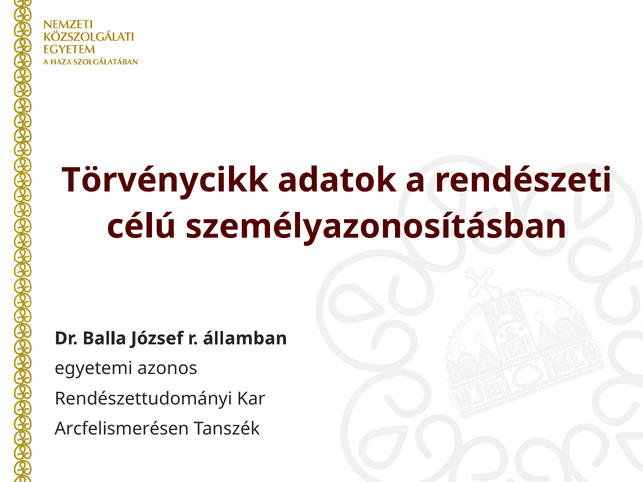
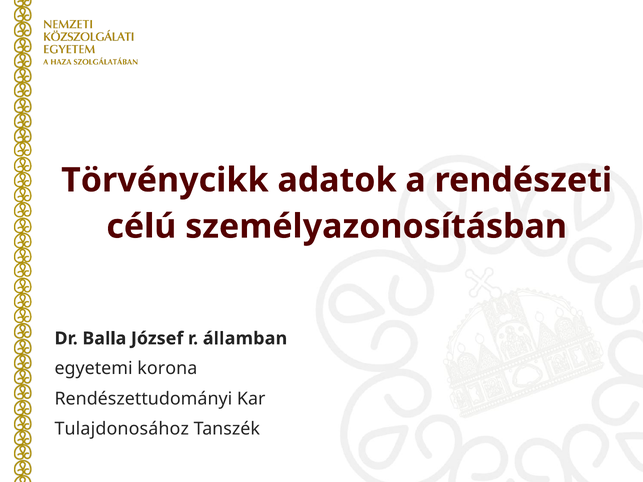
azonos: azonos -> korona
Arcfelismerésen: Arcfelismerésen -> Tulajdonosához
